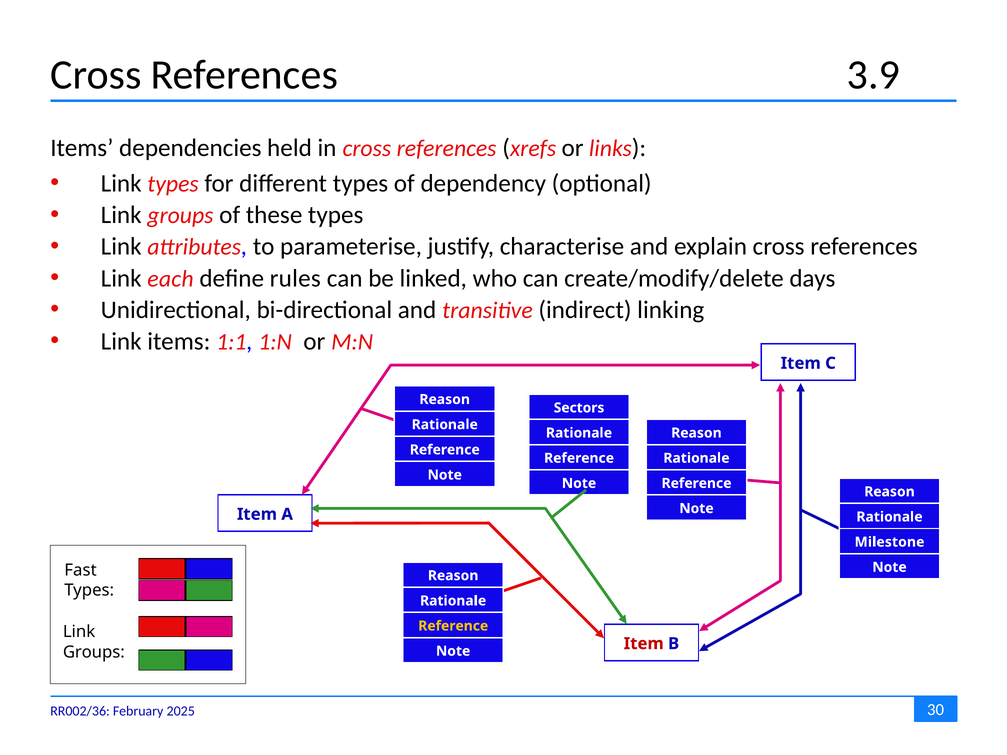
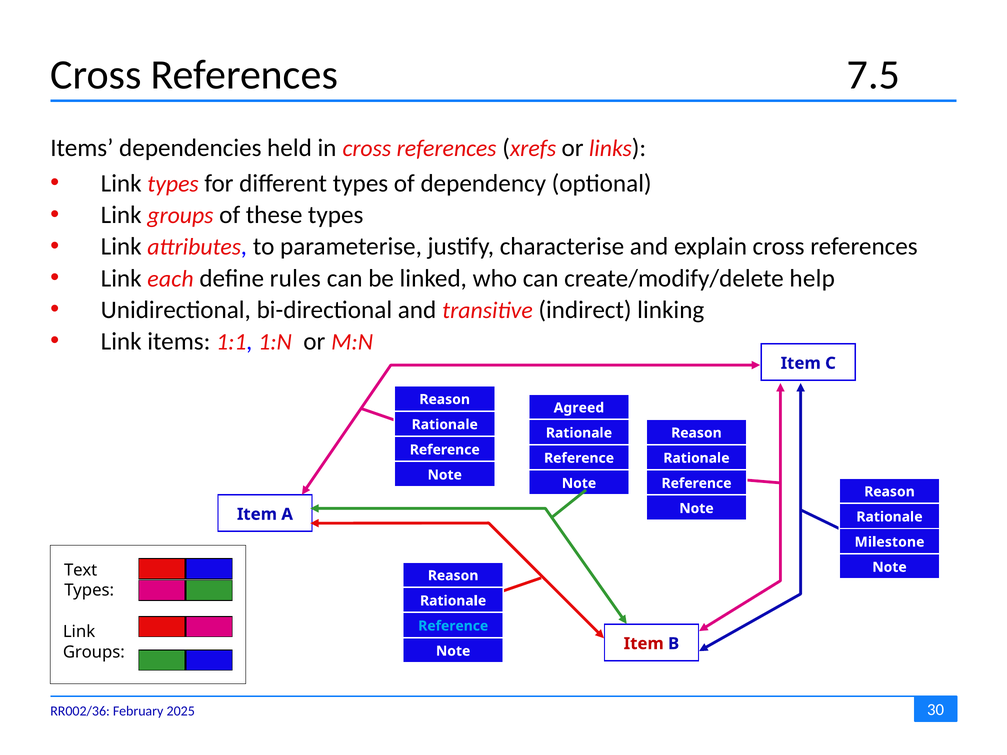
3.9: 3.9 -> 7.5
days: days -> help
Sectors: Sectors -> Agreed
Fast: Fast -> Text
Reference at (453, 626) colour: yellow -> light blue
